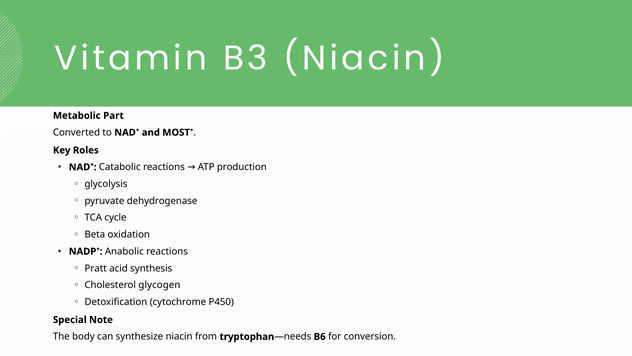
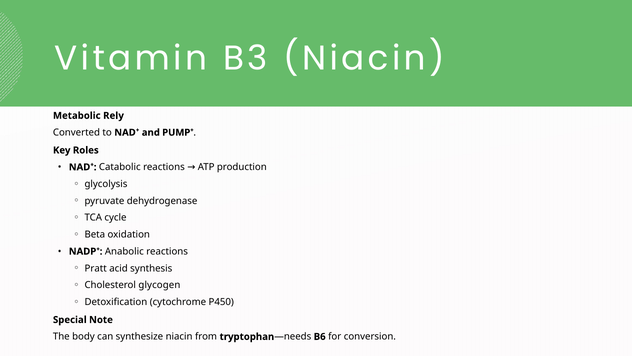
Part: Part -> Rely
MOST⁺: MOST⁺ -> PUMP⁺
